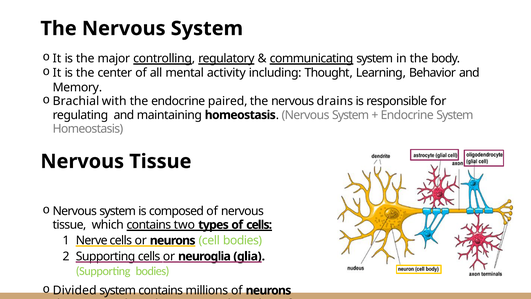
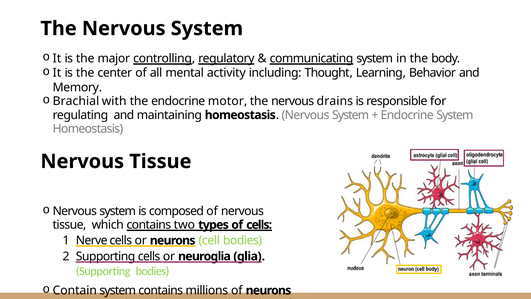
paired: paired -> motor
Divided: Divided -> Contain
